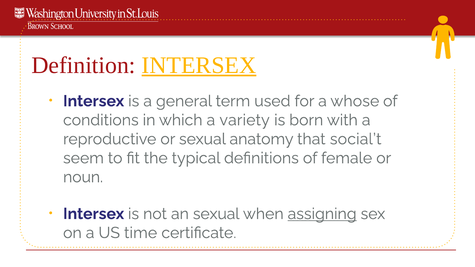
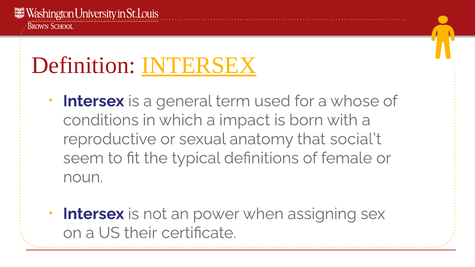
variety: variety -> impact
an sexual: sexual -> power
assigning underline: present -> none
time: time -> their
